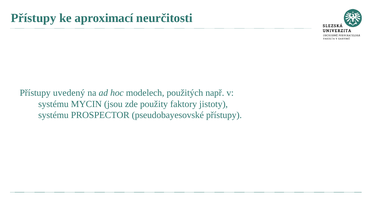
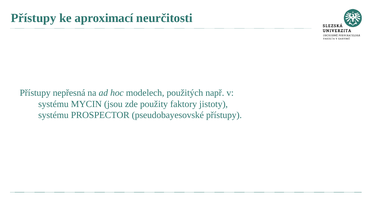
uvedený: uvedený -> nepřesná
